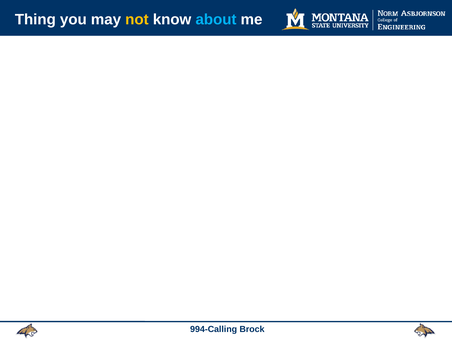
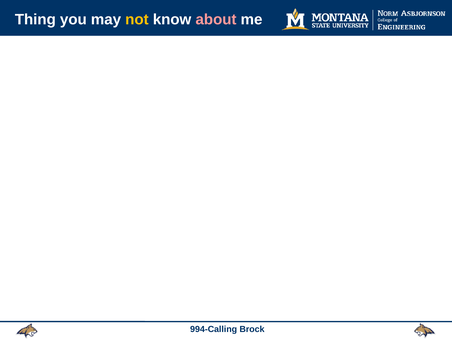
about colour: light blue -> pink
